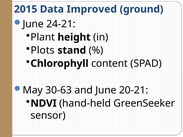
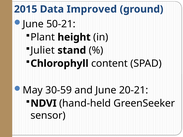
24-21: 24-21 -> 50-21
Plots: Plots -> Juliet
30-63: 30-63 -> 30-59
